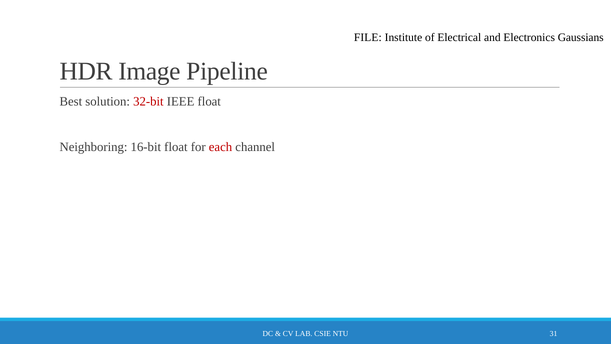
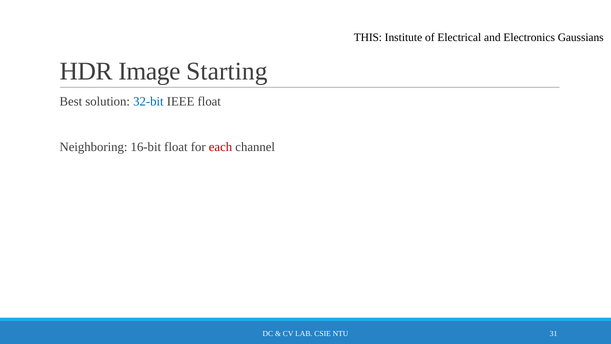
FILE: FILE -> THIS
Pipeline: Pipeline -> Starting
32-bit colour: red -> blue
